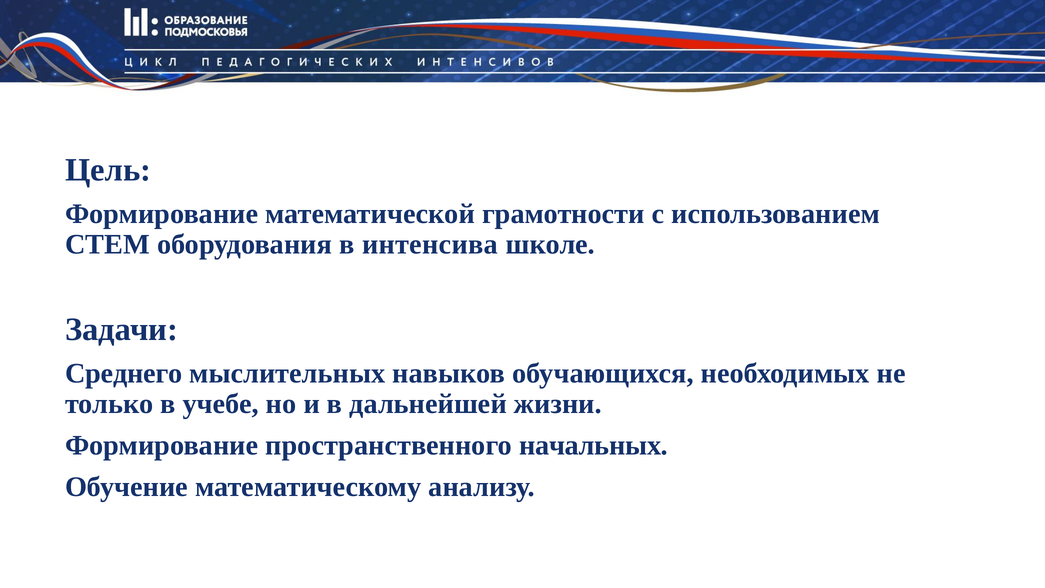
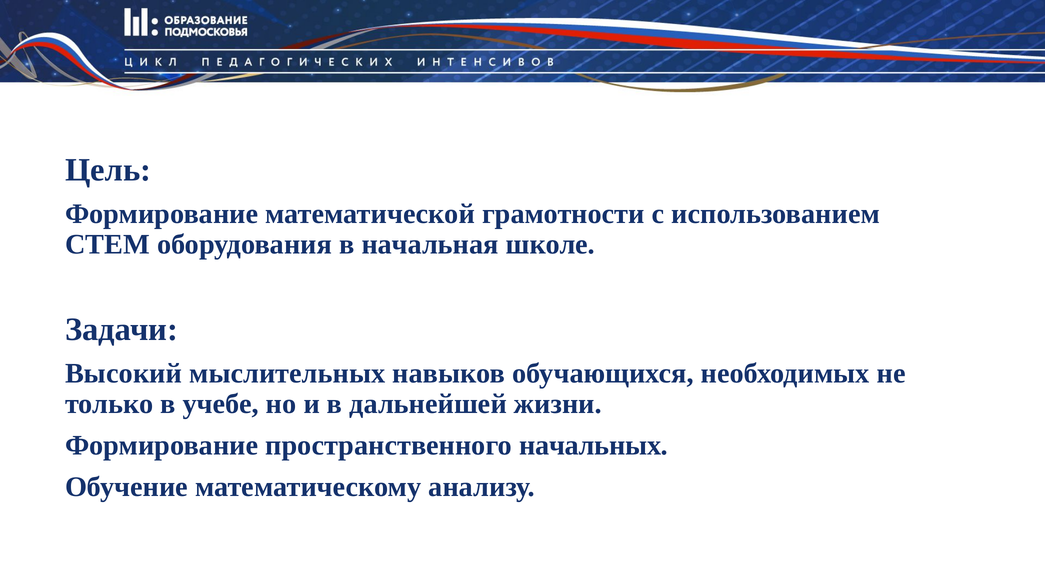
интенсива: интенсива -> начальная
Среднего: Среднего -> Высокий
